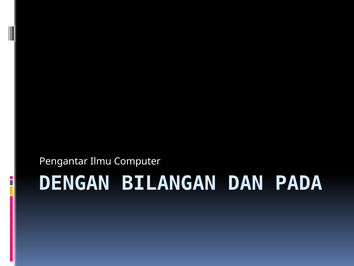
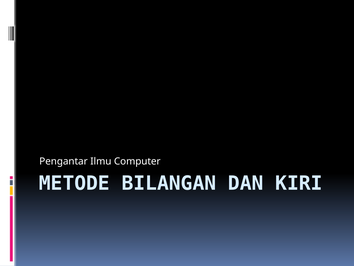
DENGAN: DENGAN -> METODE
PADA: PADA -> KIRI
